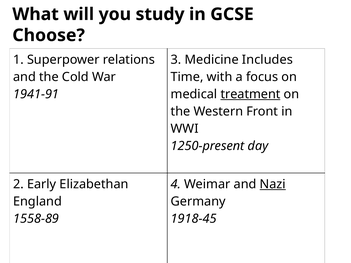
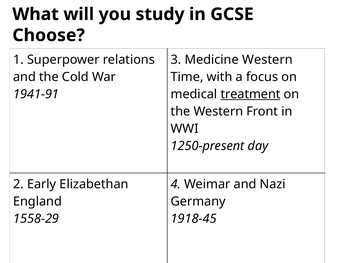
Medicine Includes: Includes -> Western
Nazi underline: present -> none
1558-89: 1558-89 -> 1558-29
